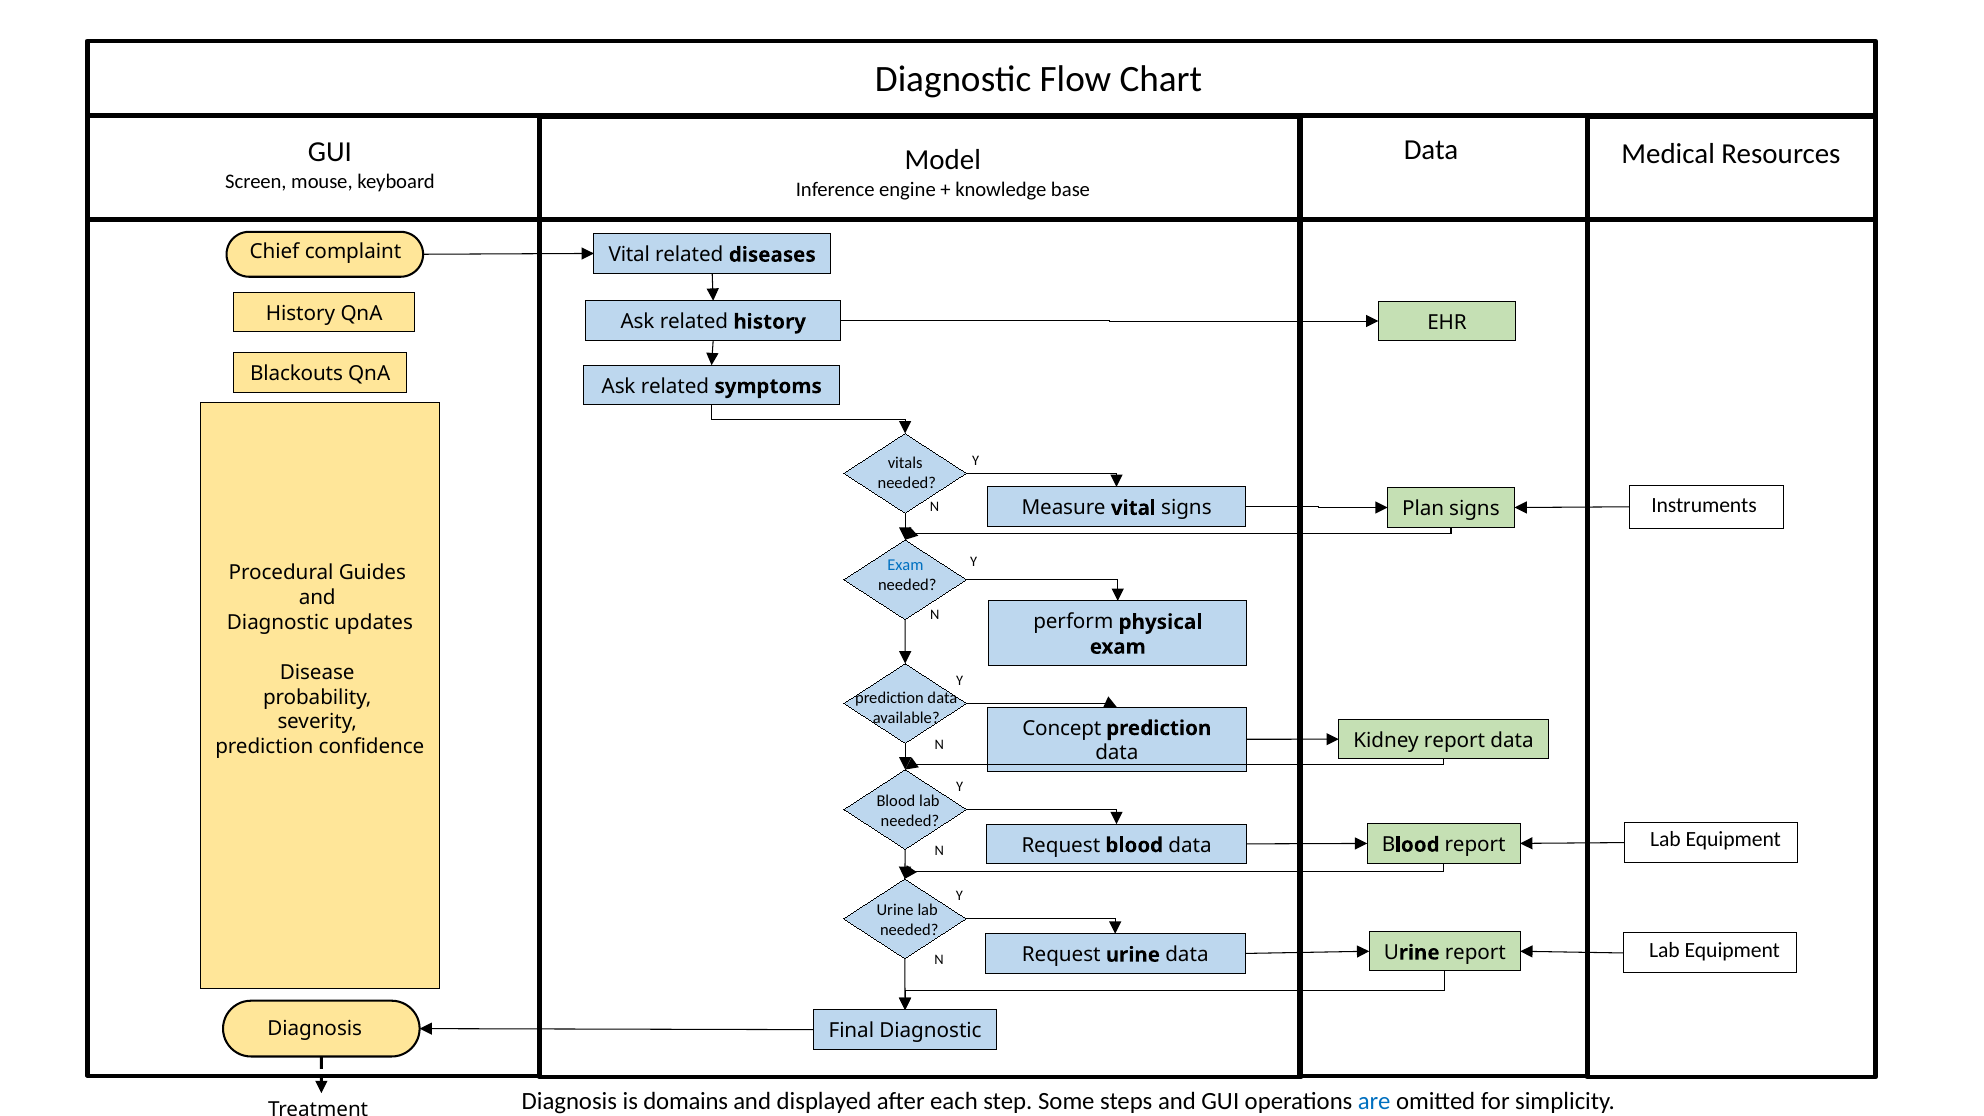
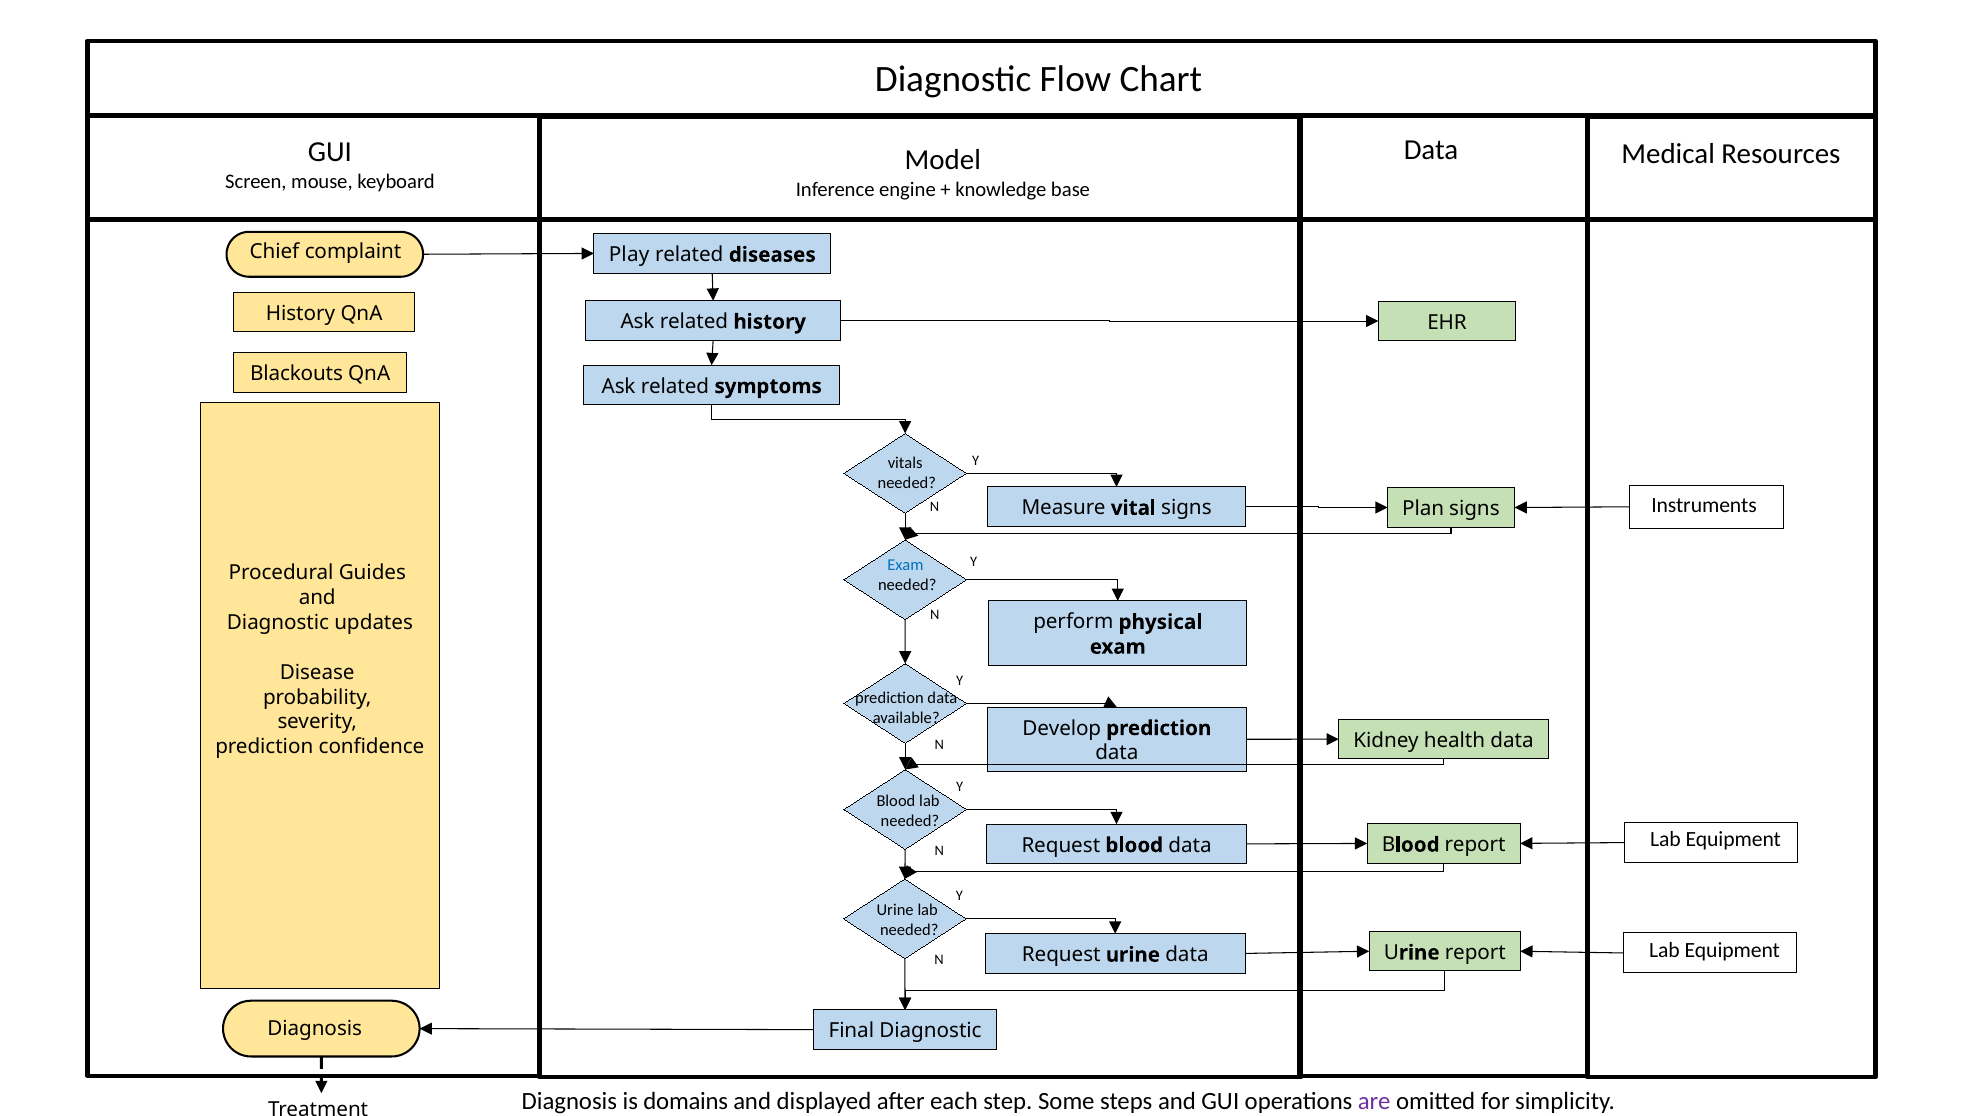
Vital at (629, 255): Vital -> Play
Concept: Concept -> Develop
Kidney report: report -> health
are colour: blue -> purple
